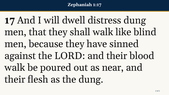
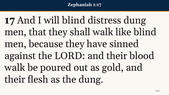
will dwell: dwell -> blind
near: near -> gold
